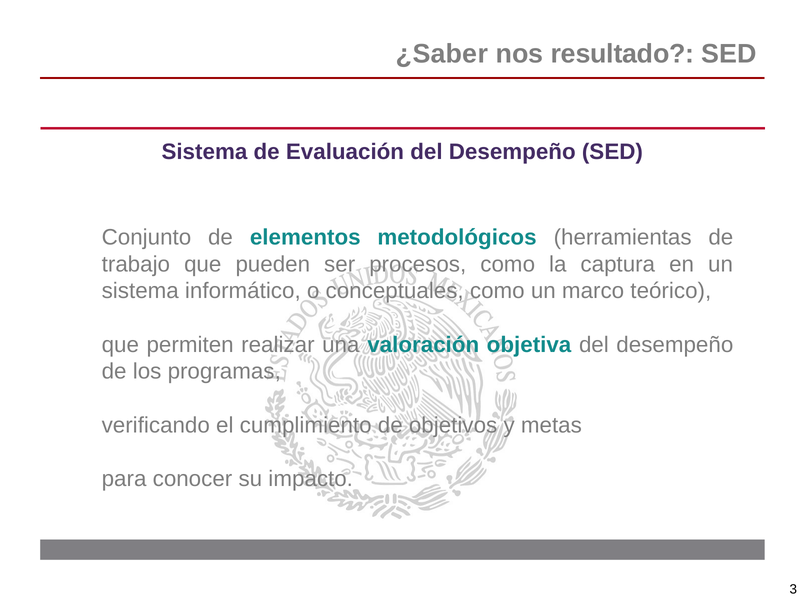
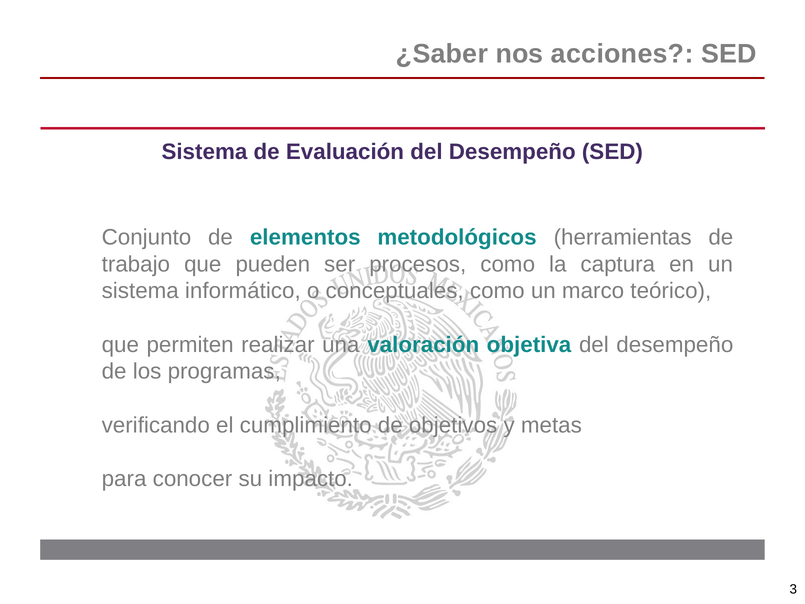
resultado: resultado -> acciones
